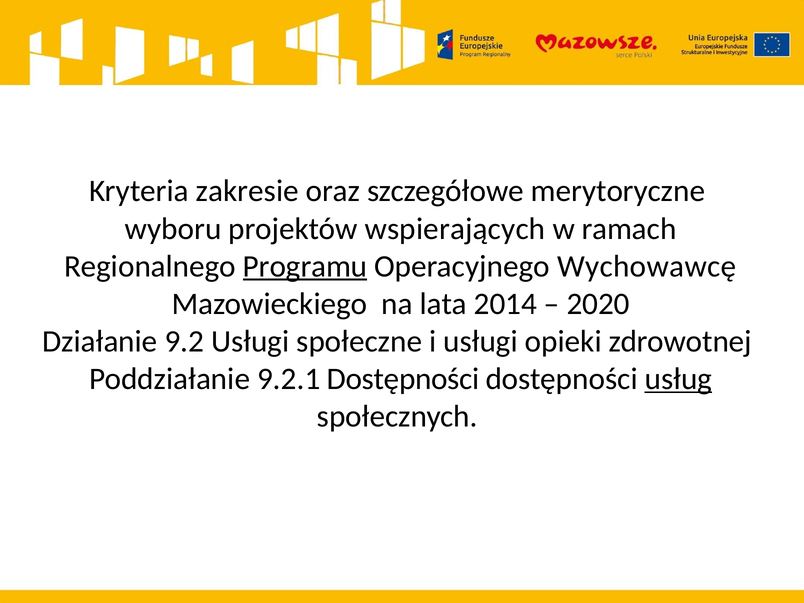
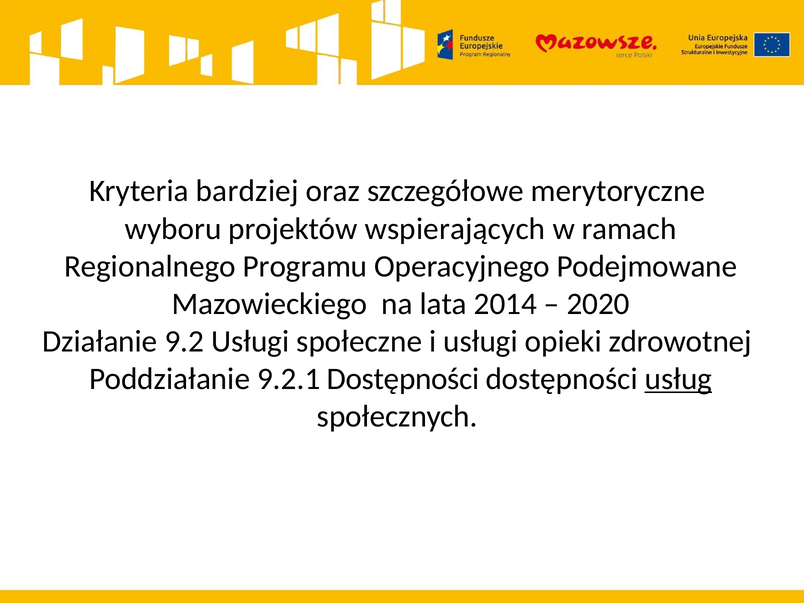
zakresie: zakresie -> bardziej
Programu underline: present -> none
Wychowawcę: Wychowawcę -> Podejmowane
